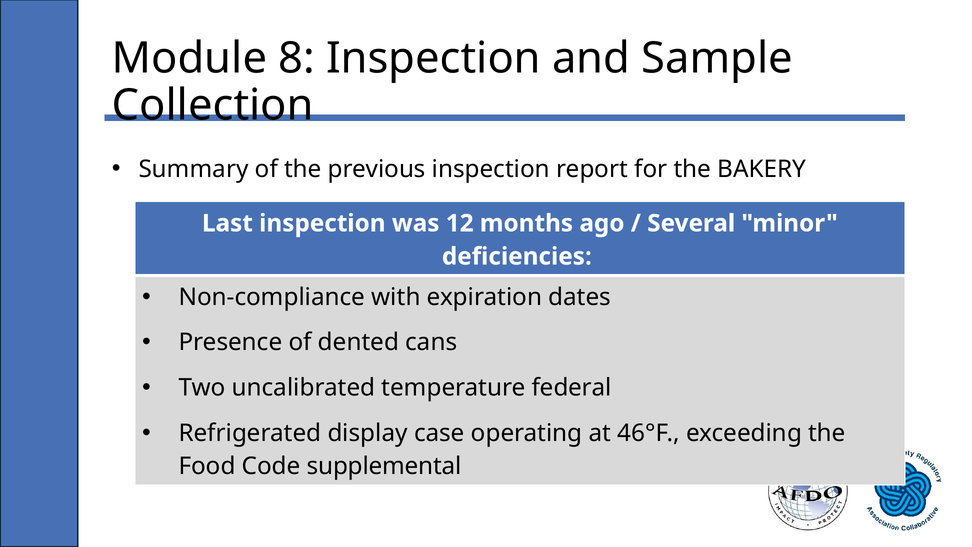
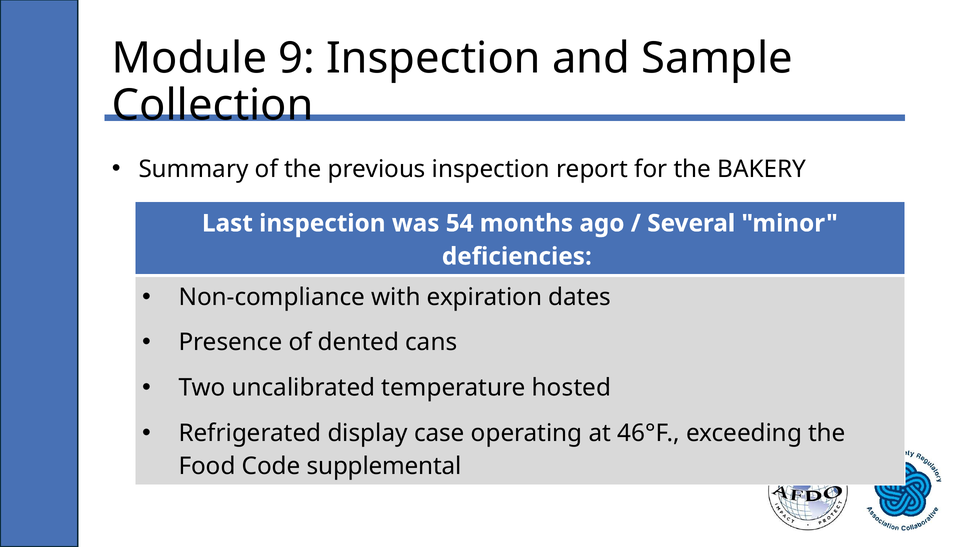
8: 8 -> 9
12: 12 -> 54
federal: federal -> hosted
